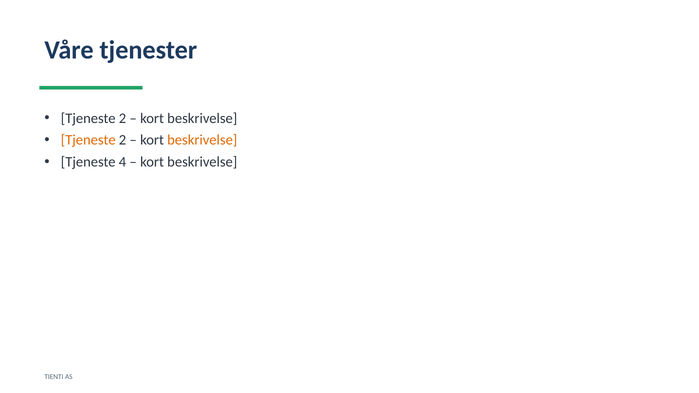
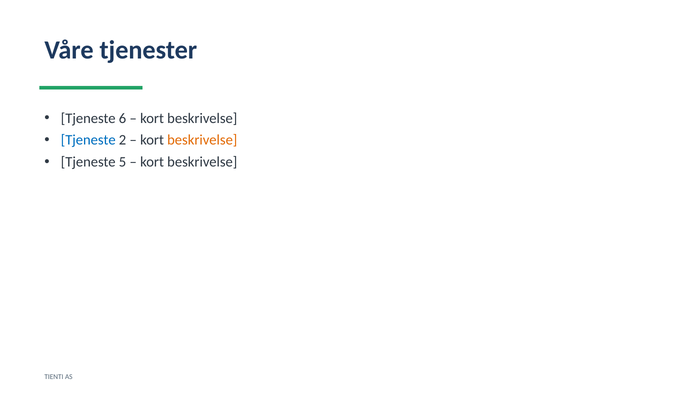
2 at (123, 118): 2 -> 6
Tjeneste at (88, 140) colour: orange -> blue
4: 4 -> 5
